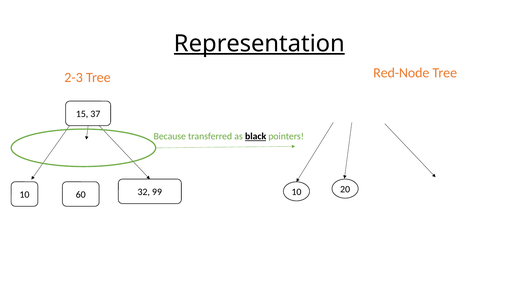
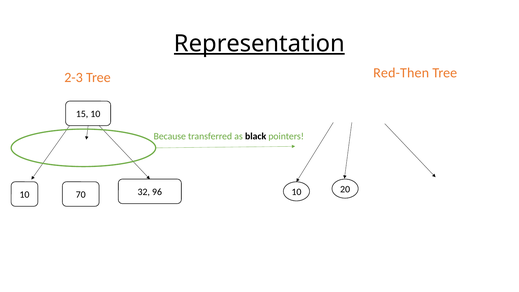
Red-Node: Red-Node -> Red-Then
15 37: 37 -> 10
black underline: present -> none
60: 60 -> 70
99: 99 -> 96
